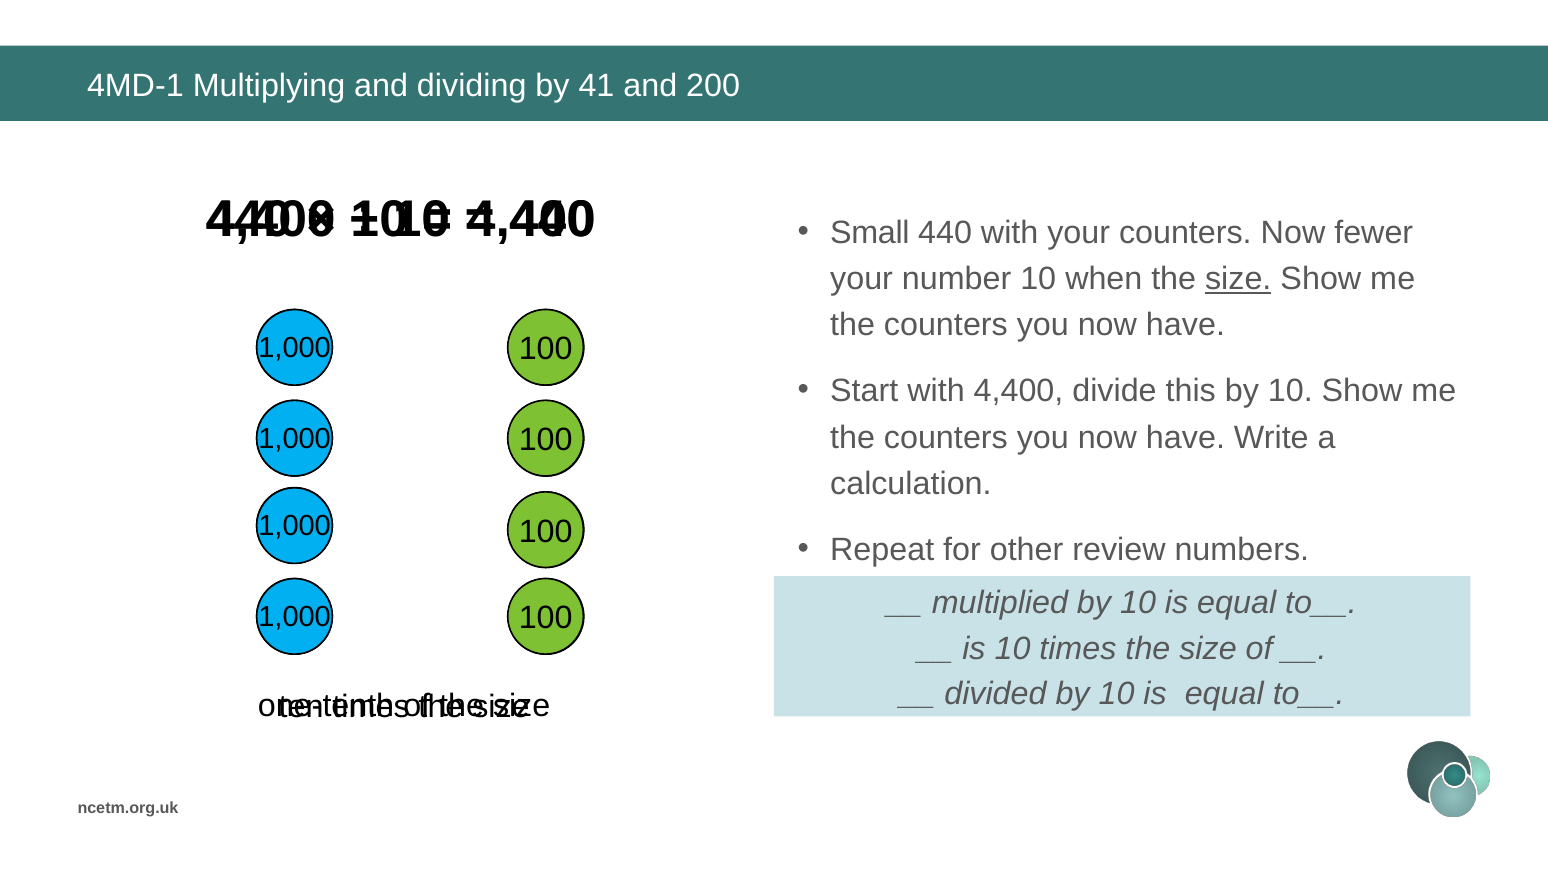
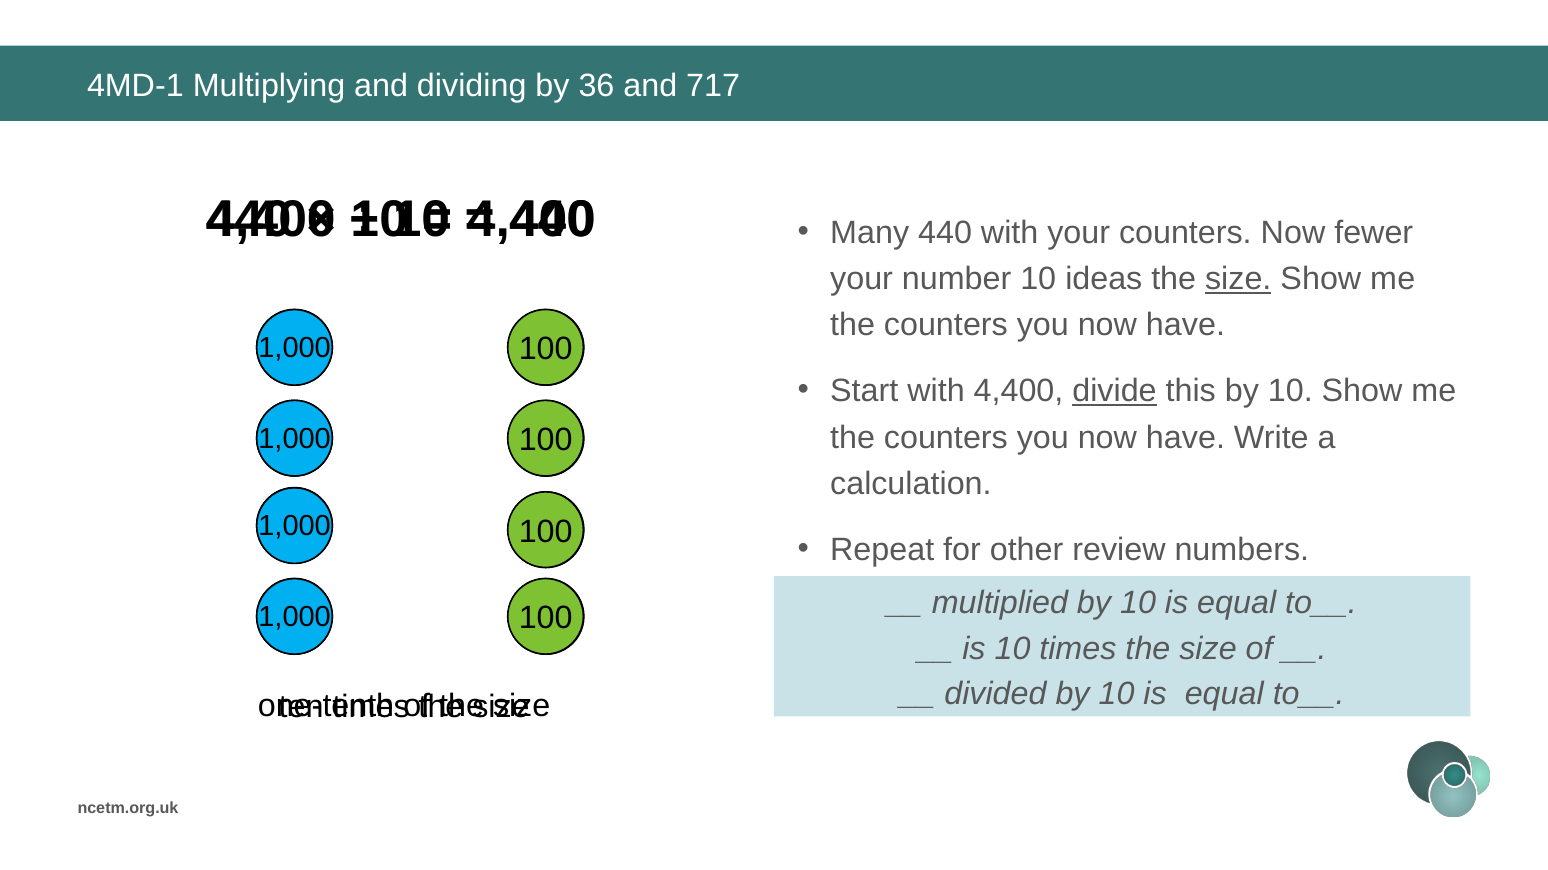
41: 41 -> 36
200: 200 -> 717
Small: Small -> Many
when: when -> ideas
divide underline: none -> present
